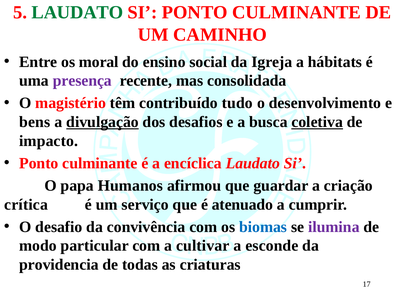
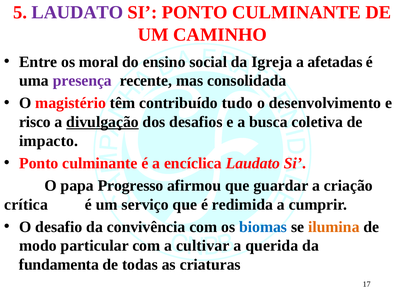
LAUDATO at (77, 12) colour: green -> purple
hábitats: hábitats -> afetadas
bens: bens -> risco
coletiva underline: present -> none
Humanos: Humanos -> Progresso
atenuado: atenuado -> redimida
ilumina colour: purple -> orange
esconde: esconde -> querida
providencia: providencia -> fundamenta
